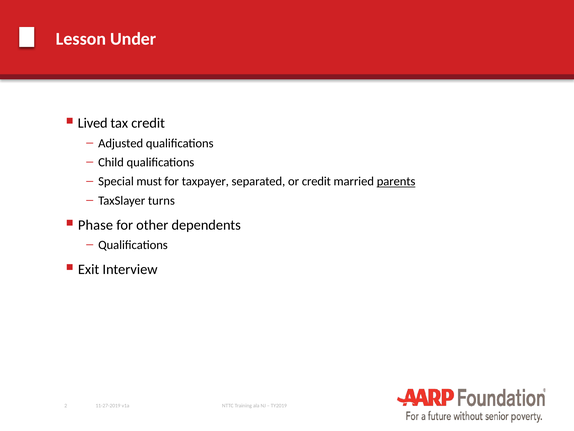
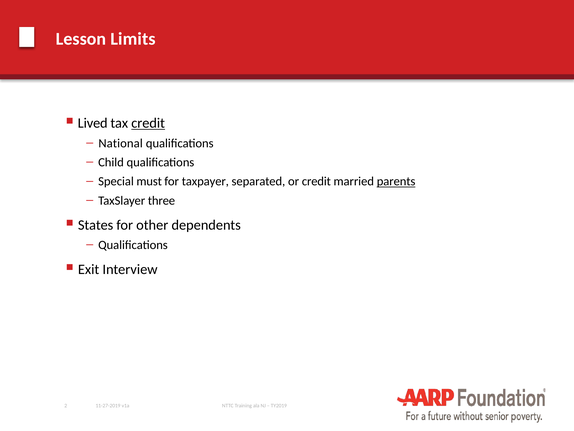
Under: Under -> Limits
credit at (148, 123) underline: none -> present
Adjusted: Adjusted -> National
turns: turns -> three
Phase: Phase -> States
